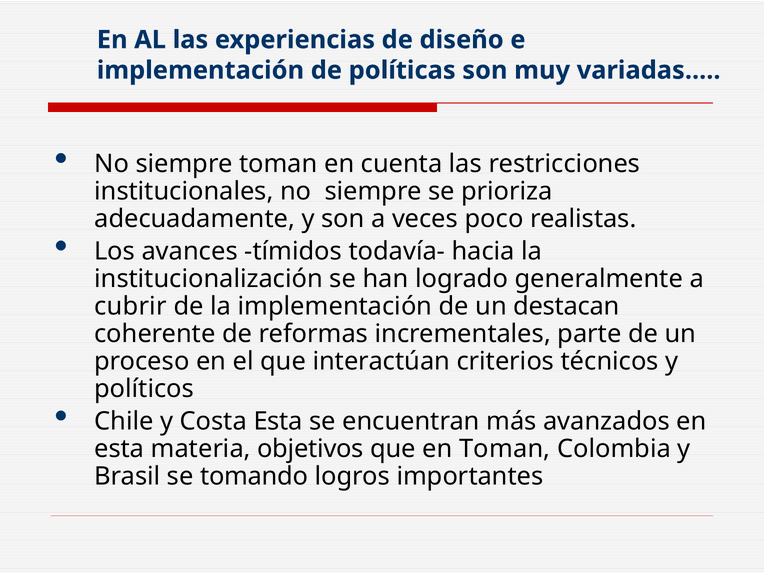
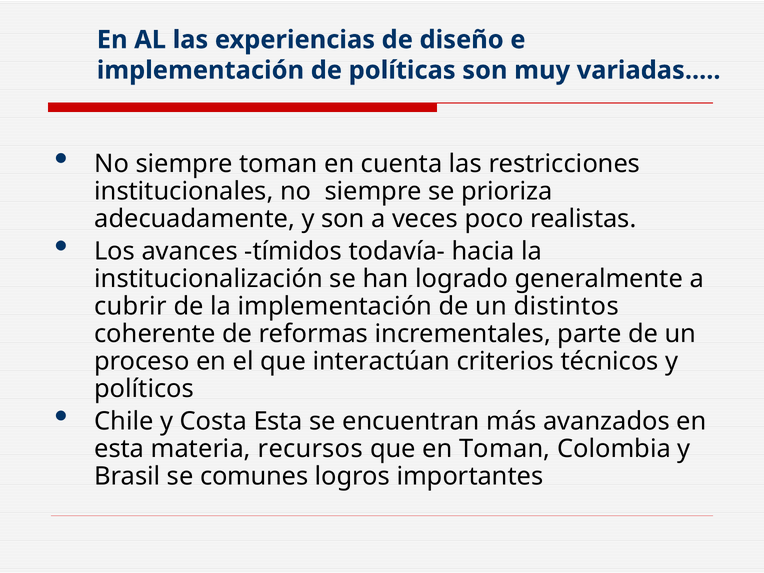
destacan: destacan -> distintos
objetivos: objetivos -> recursos
tomando: tomando -> comunes
